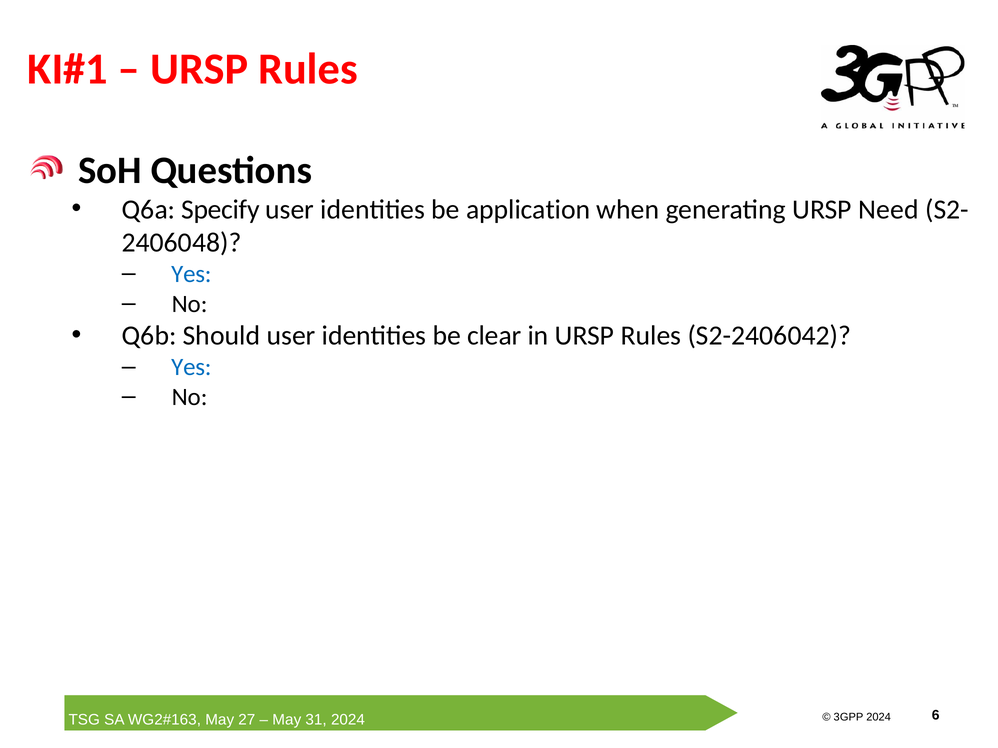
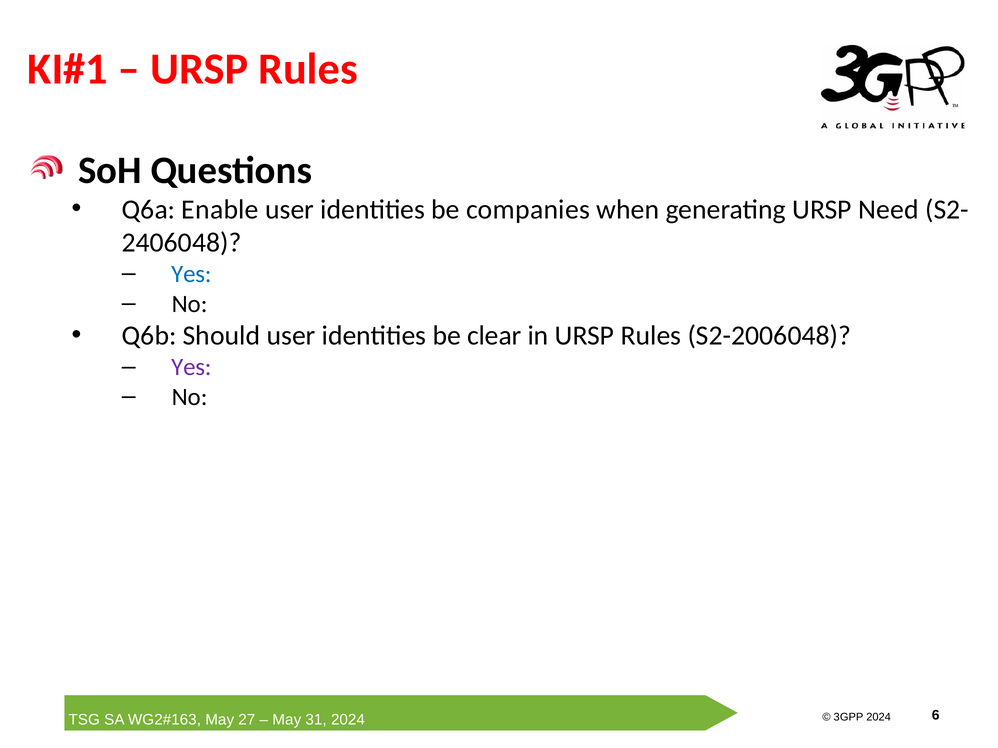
Specify: Specify -> Enable
application: application -> companies
S2-2406042: S2-2406042 -> S2-2006048
Yes at (191, 367) colour: blue -> purple
